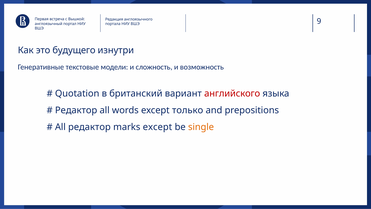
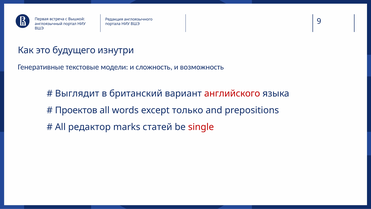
Quotation: Quotation -> Выглядит
Редактор at (76, 110): Редактор -> Проектов
marks except: except -> статей
single colour: orange -> red
